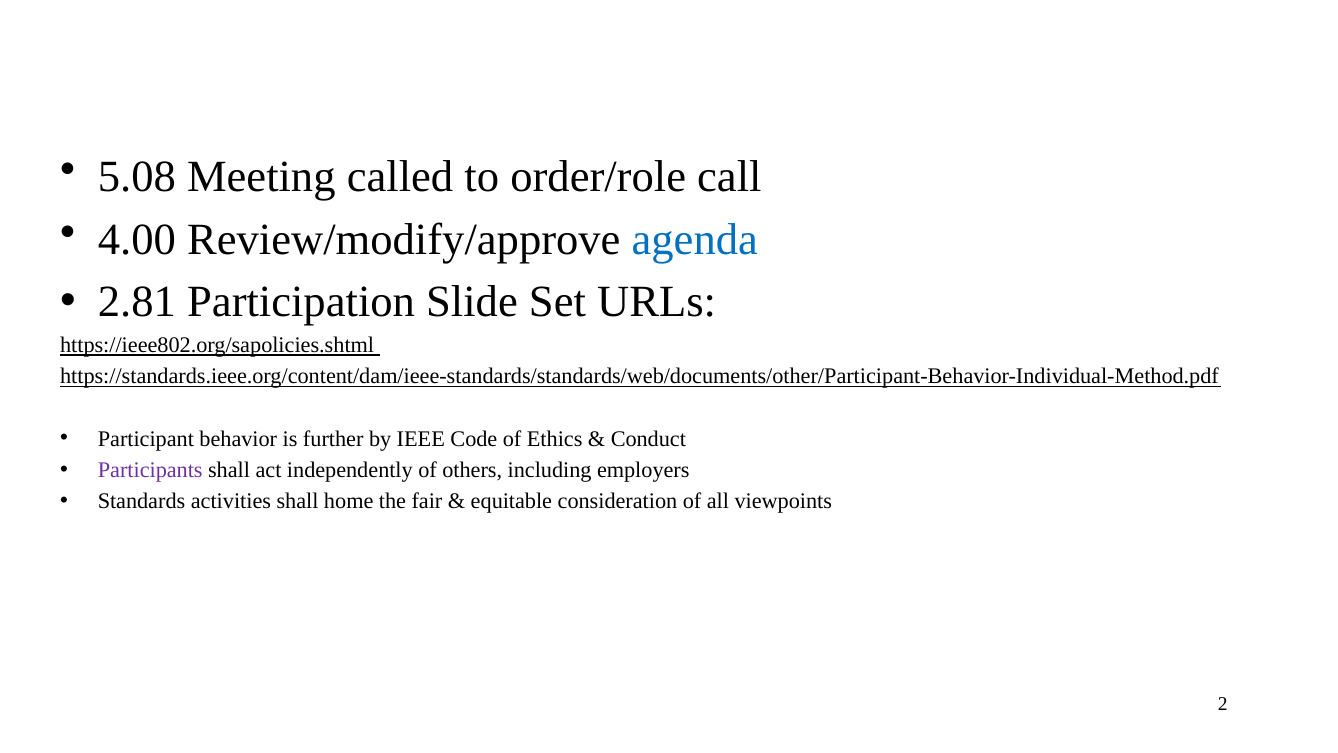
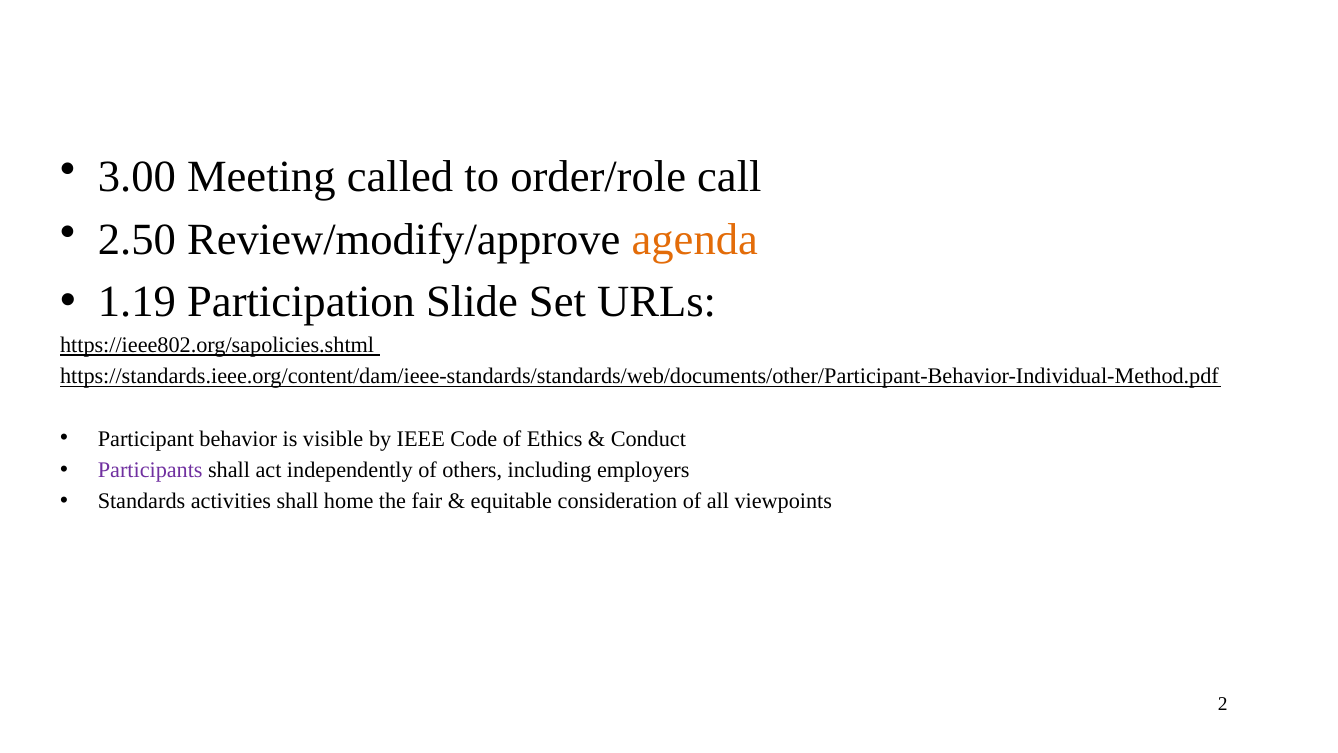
5.08: 5.08 -> 3.00
4.00: 4.00 -> 2.50
agenda colour: blue -> orange
2.81: 2.81 -> 1.19
further: further -> visible
